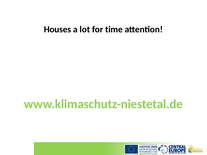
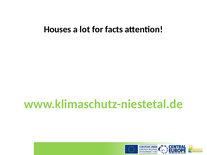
time: time -> facts
